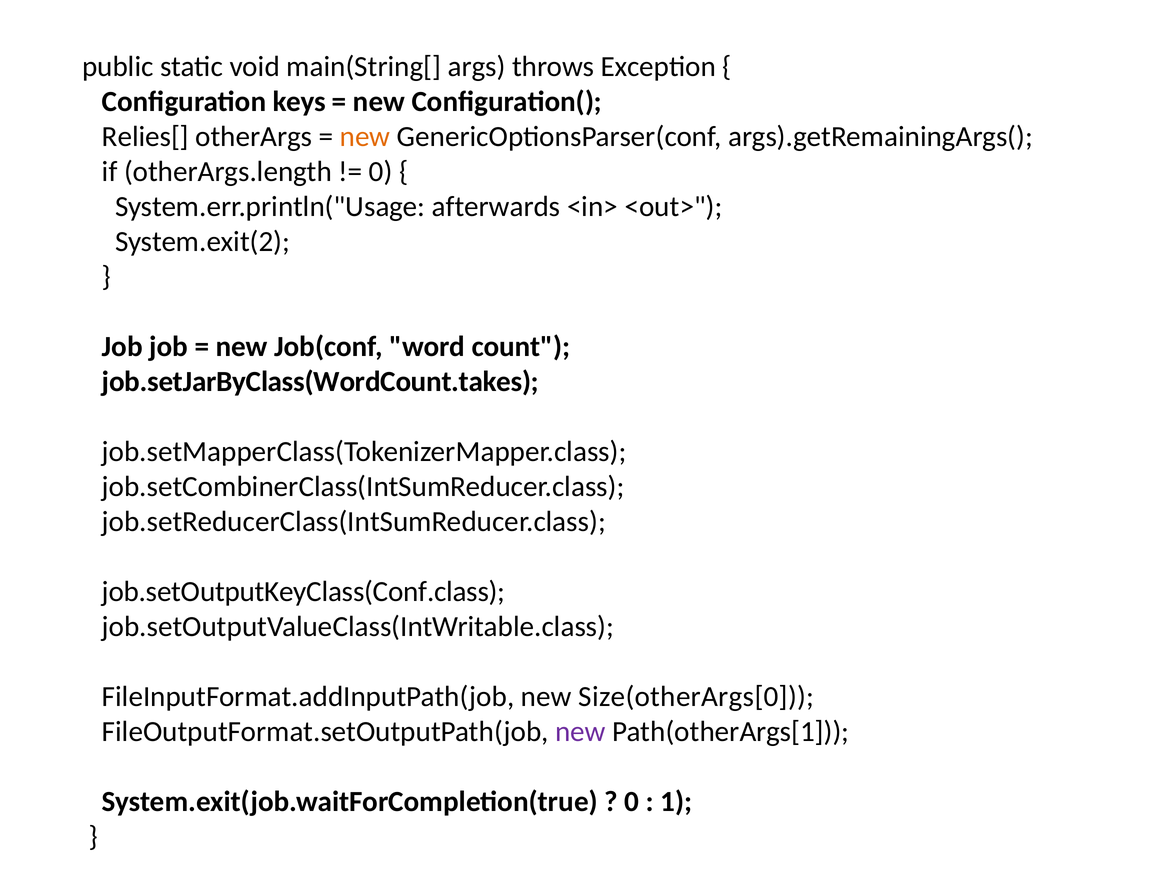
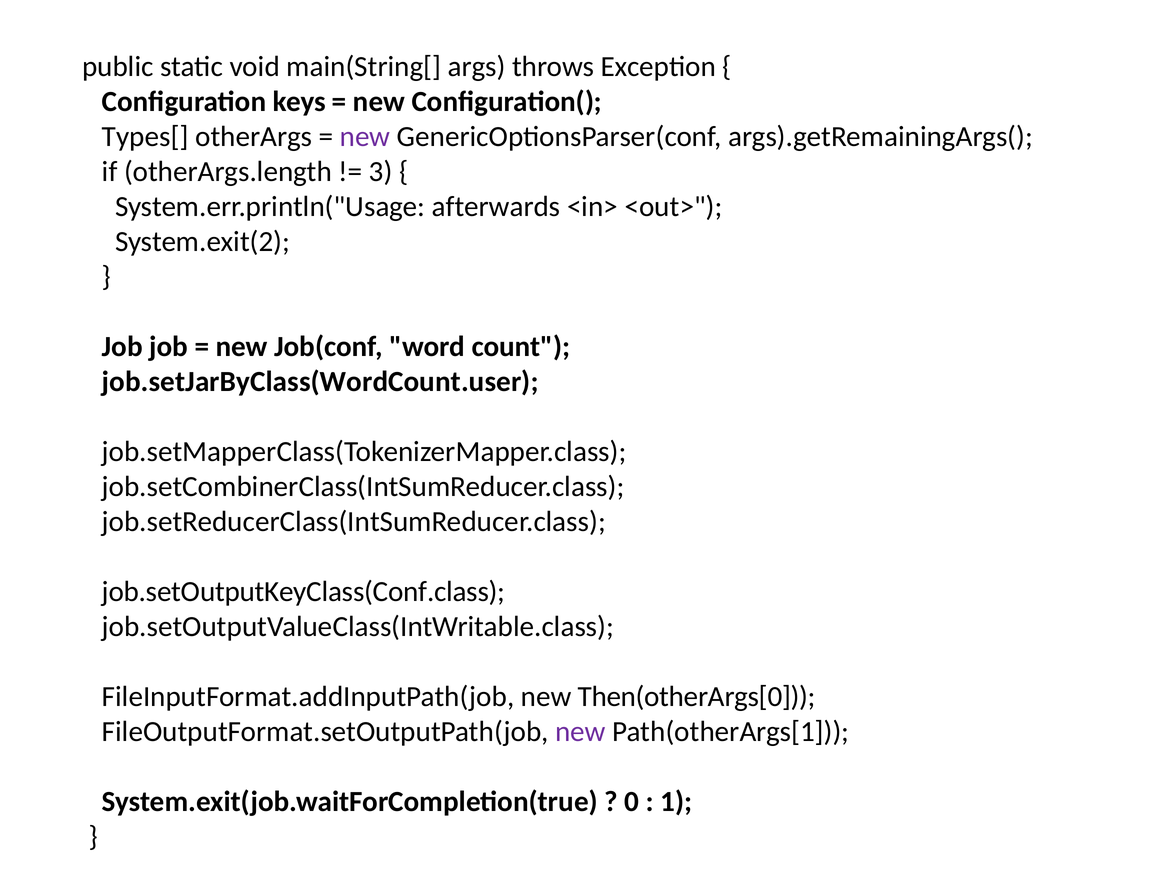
Relies[: Relies[ -> Types[
new at (365, 137) colour: orange -> purple
0 at (381, 172): 0 -> 3
job.setJarByClass(WordCount.takes: job.setJarByClass(WordCount.takes -> job.setJarByClass(WordCount.user
Size(otherArgs[0: Size(otherArgs[0 -> Then(otherArgs[0
